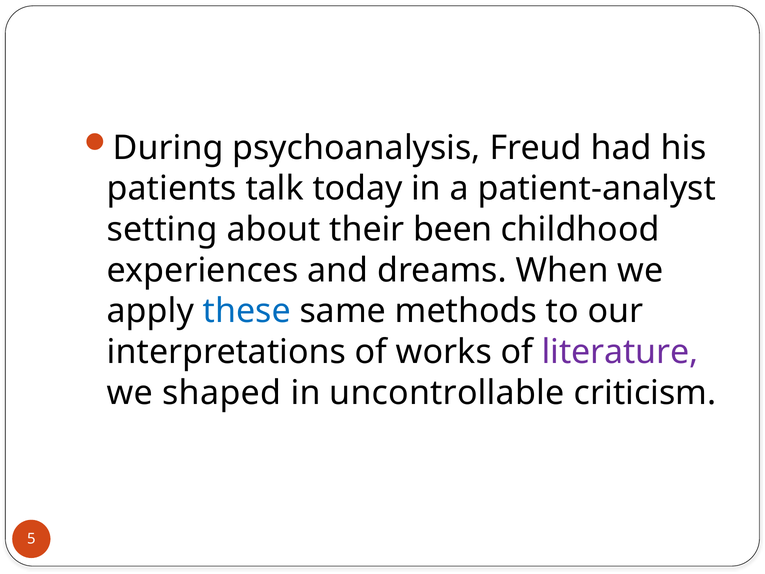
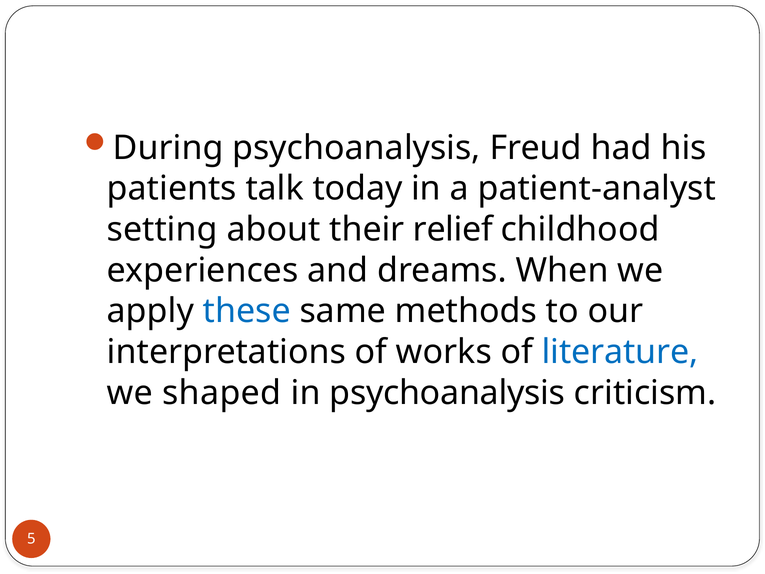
been: been -> relief
literature colour: purple -> blue
in uncontrollable: uncontrollable -> psychoanalysis
